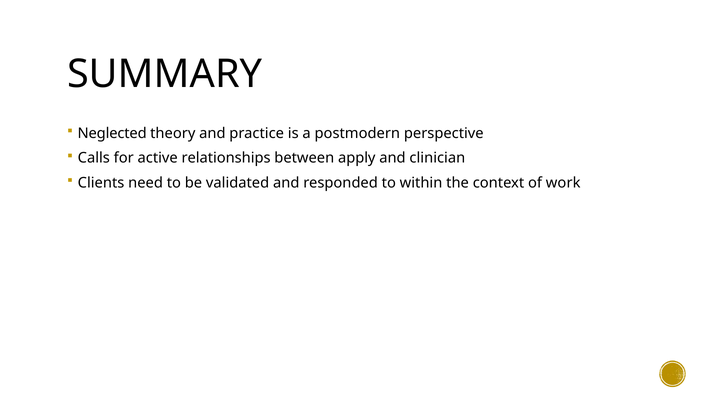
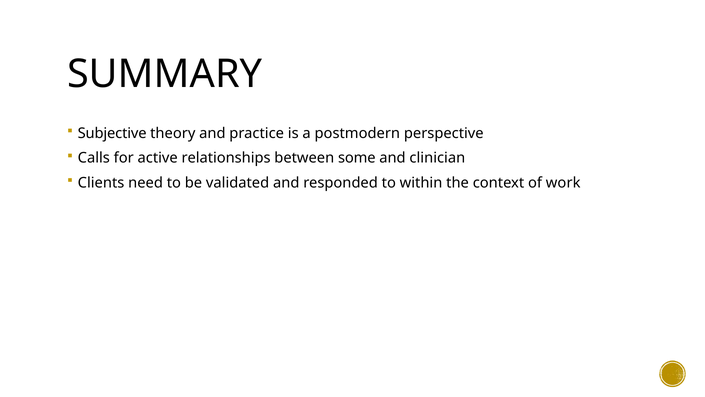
Neglected: Neglected -> Subjective
apply: apply -> some
